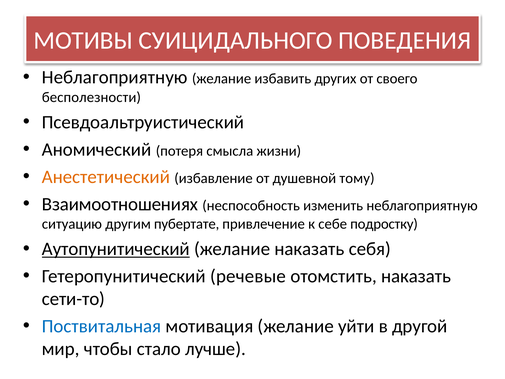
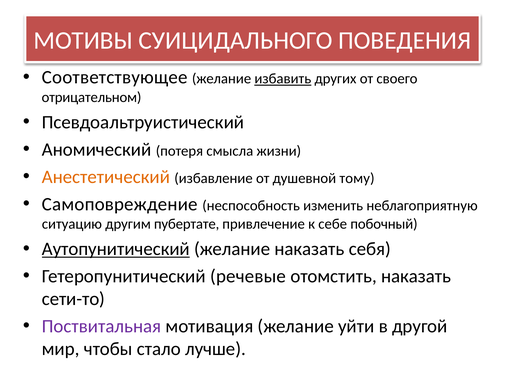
Неблагоприятную at (115, 77): Неблагоприятную -> Соответствующее
избавить underline: none -> present
бесполезности: бесполезности -> отрицательном
Взаимоотношениях: Взаимоотношениях -> Самоповреждение
подростку: подростку -> побочный
Поствитальная colour: blue -> purple
